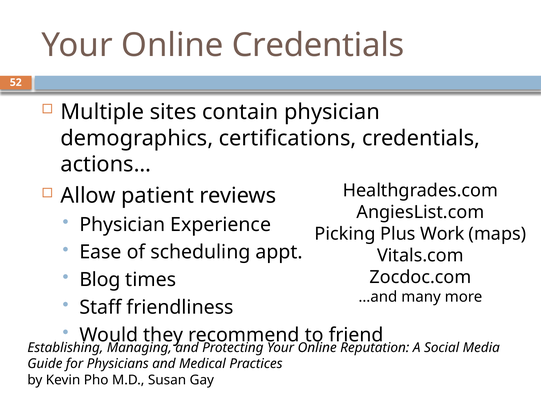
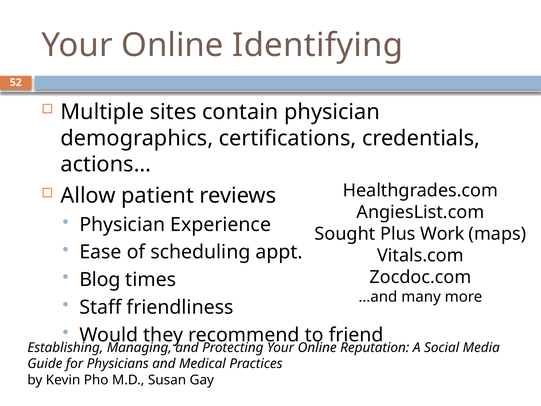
Online Credentials: Credentials -> Identifying
Picking: Picking -> Sought
